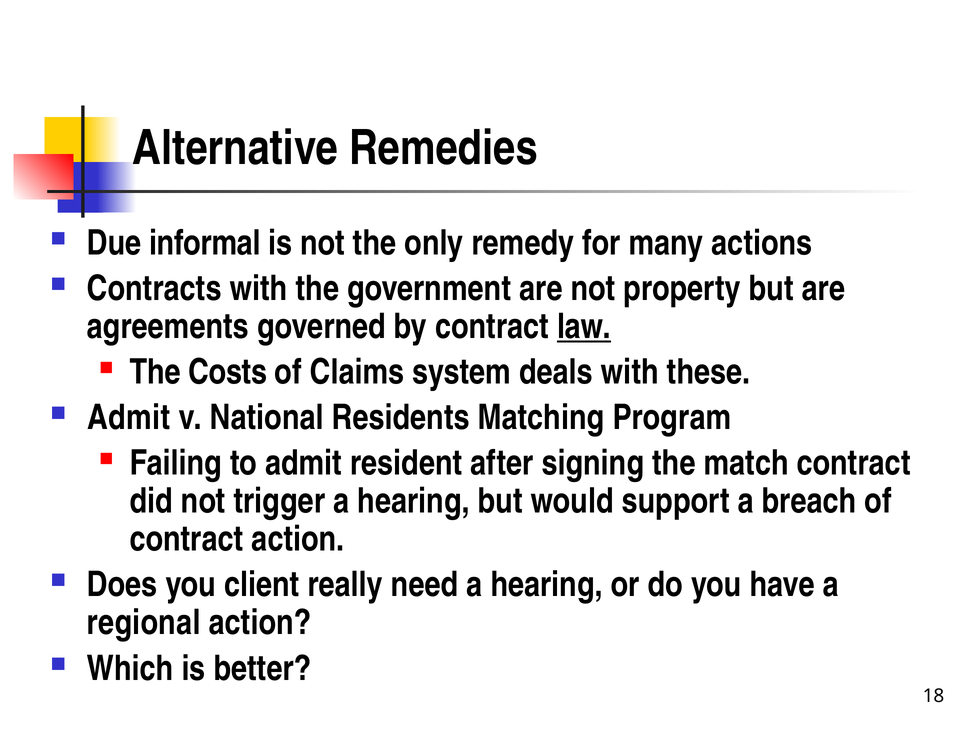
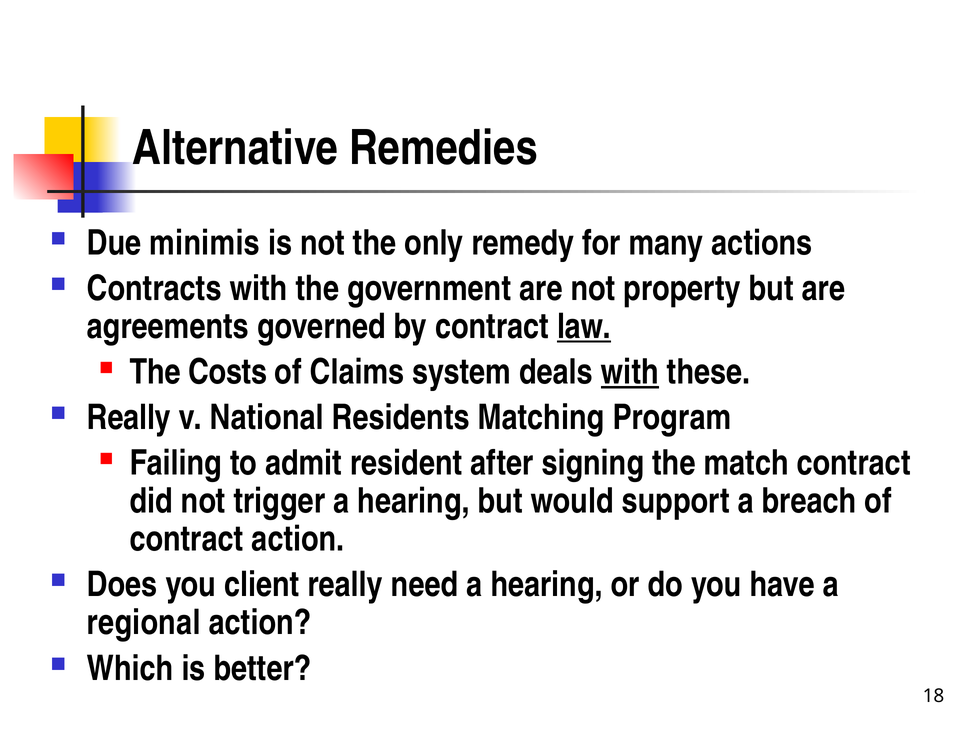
informal: informal -> minimis
with at (630, 372) underline: none -> present
Admit at (129, 418): Admit -> Really
